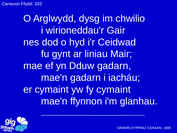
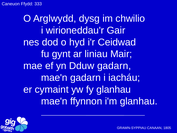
fy cymaint: cymaint -> glanhau
